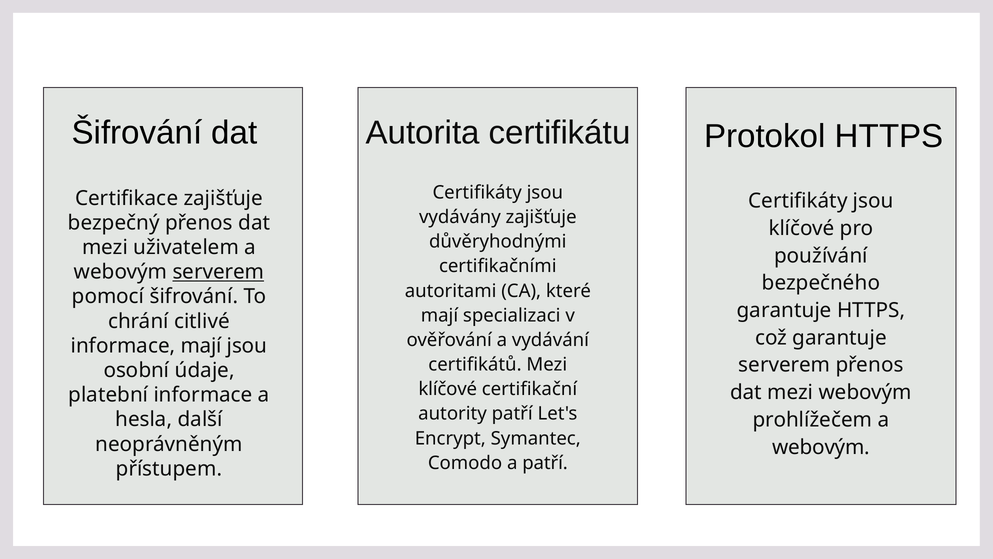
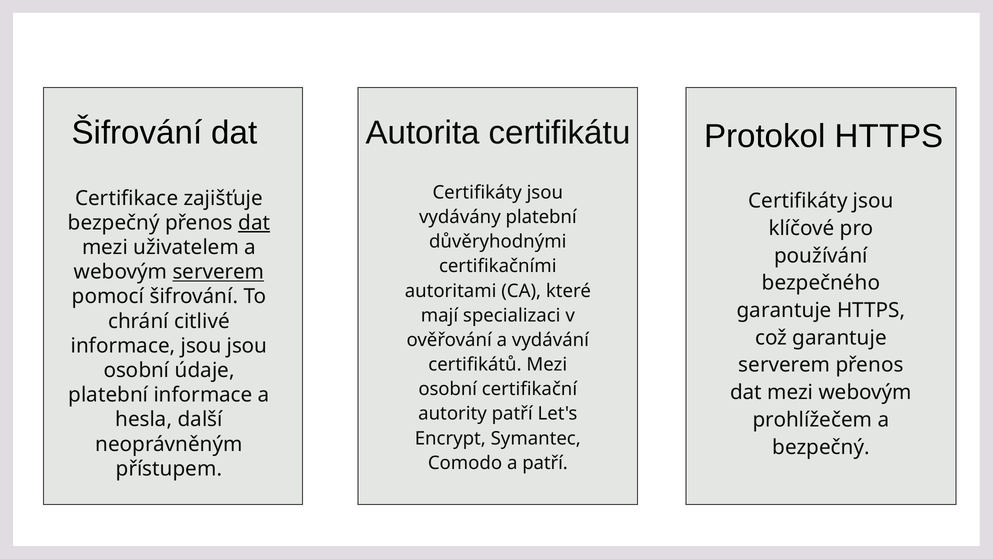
vydávány zajišťuje: zajišťuje -> platební
dat at (254, 223) underline: none -> present
informace mají: mají -> jsou
klíčové at (448, 389): klíčové -> osobní
webovým at (821, 447): webovým -> bezpečný
